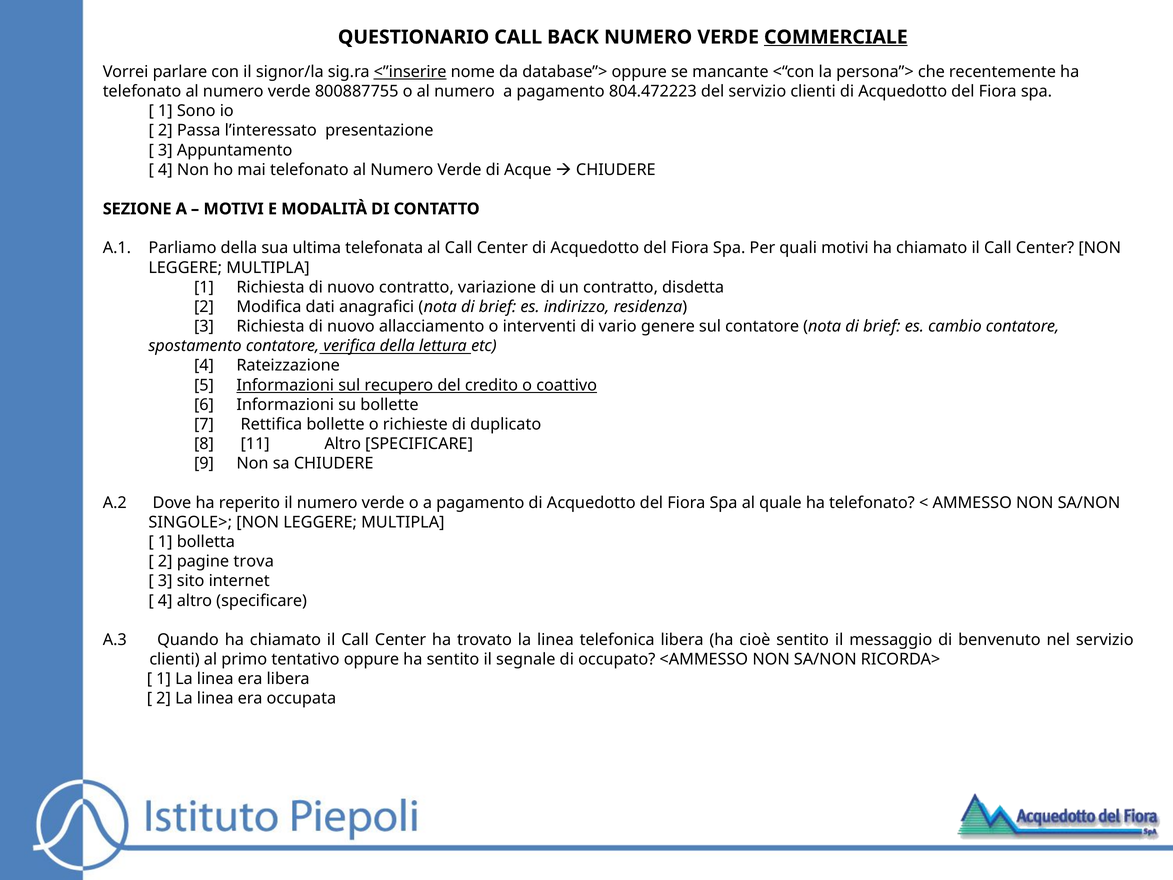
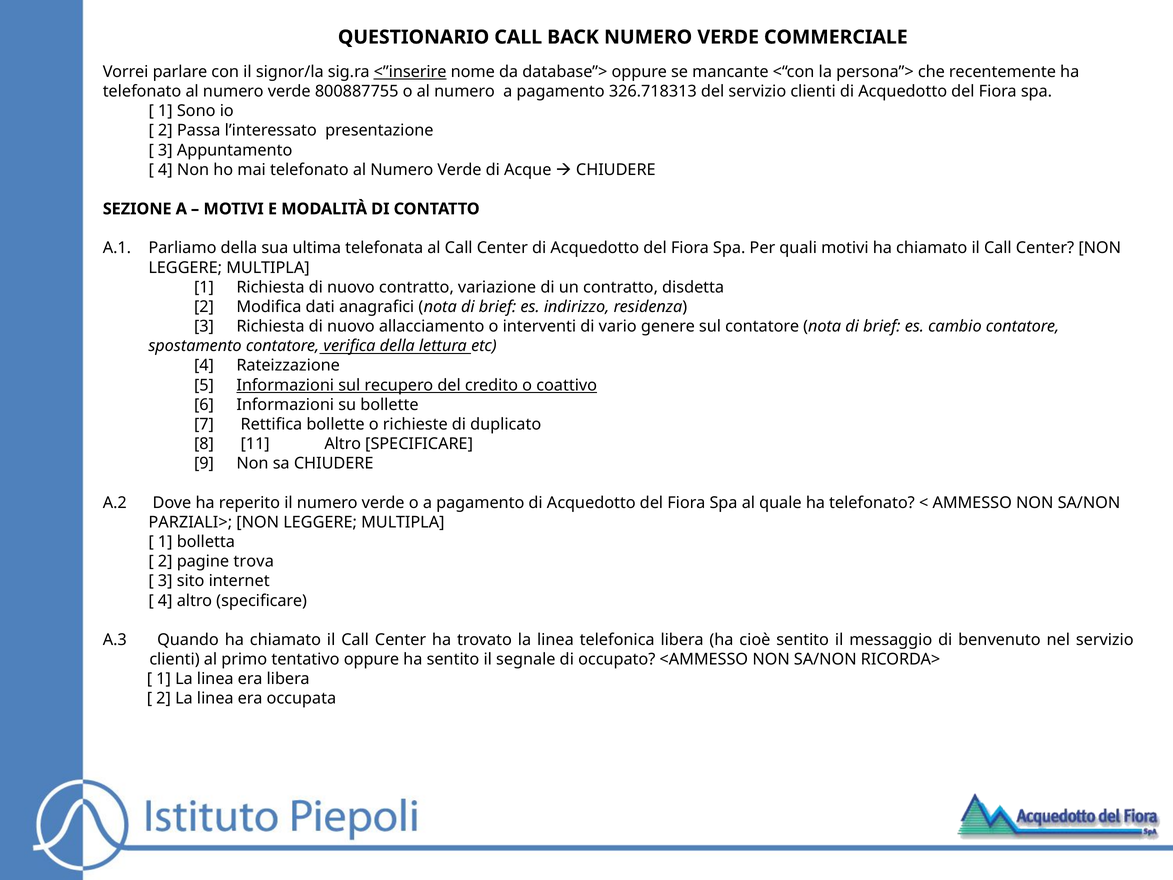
COMMERCIALE underline: present -> none
804.472223: 804.472223 -> 326.718313
SINGOLE>: SINGOLE> -> PARZIALI>
